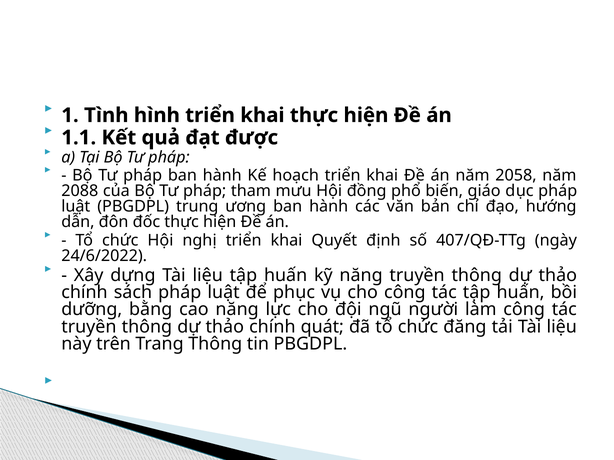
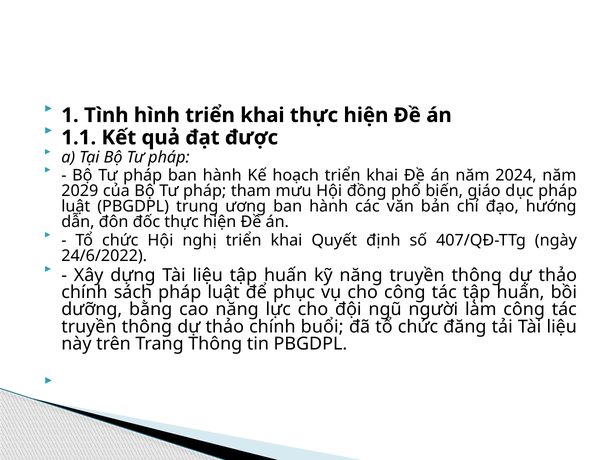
2058: 2058 -> 2024
2088: 2088 -> 2029
quát: quát -> buổi
